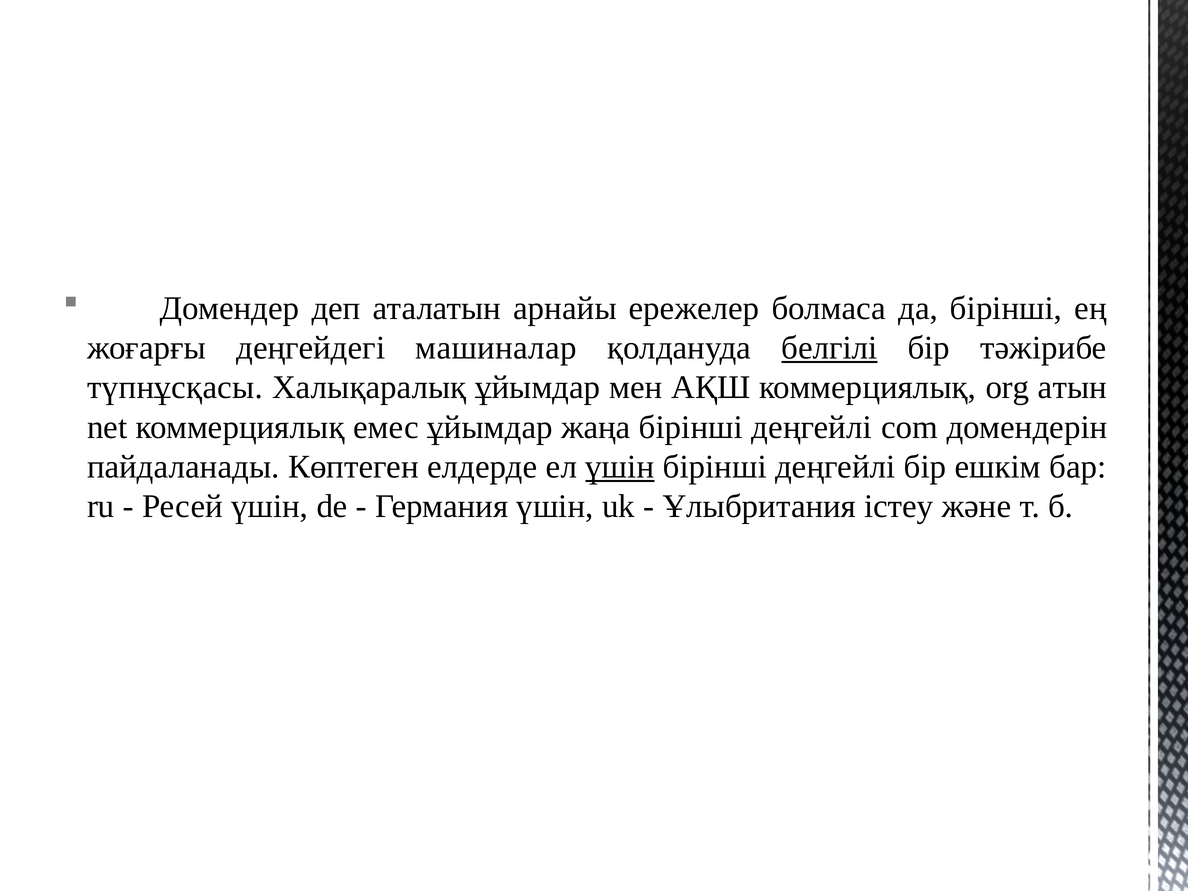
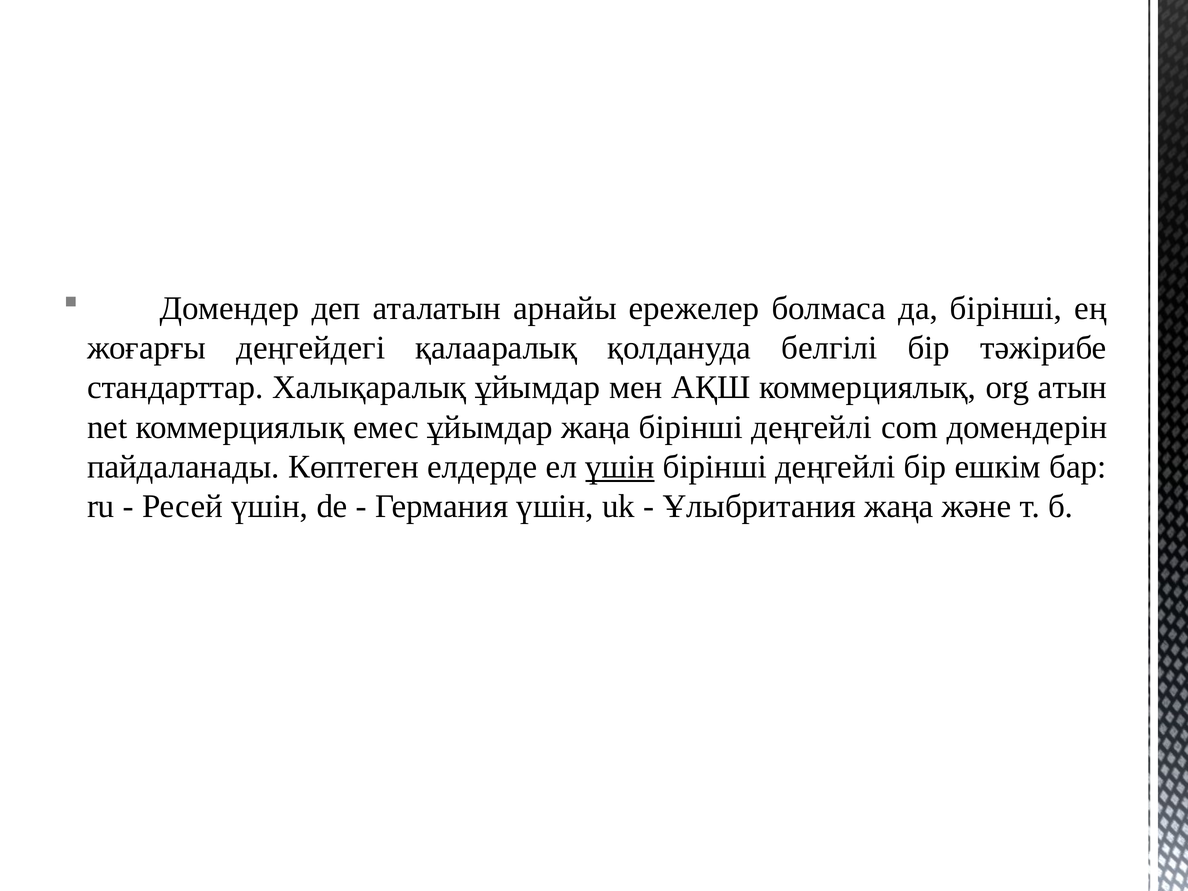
машиналар: машиналар -> қалааралық
белгілі underline: present -> none
түпнұсқасы: түпнұсқасы -> стандарттар
Ұлыбритания істеу: істеу -> жаңа
